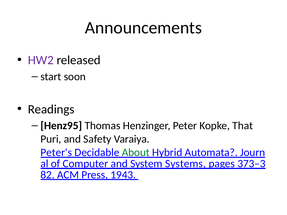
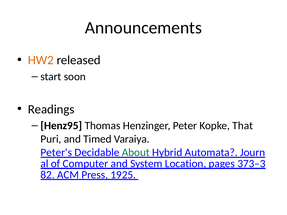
HW2 colour: purple -> orange
Safety: Safety -> Timed
Systems: Systems -> Location
1943: 1943 -> 1925
